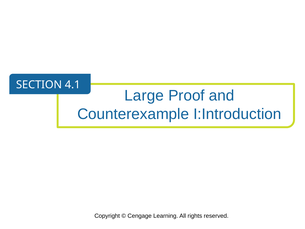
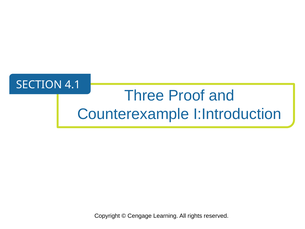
Large: Large -> Three
